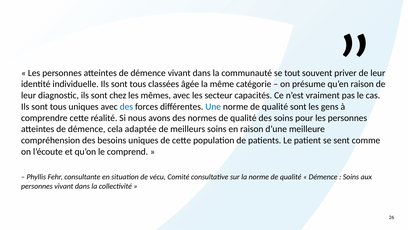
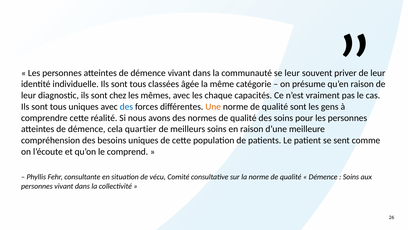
se tout: tout -> leur
secteur: secteur -> chaque
Une colour: blue -> orange
adaptée: adaptée -> quartier
